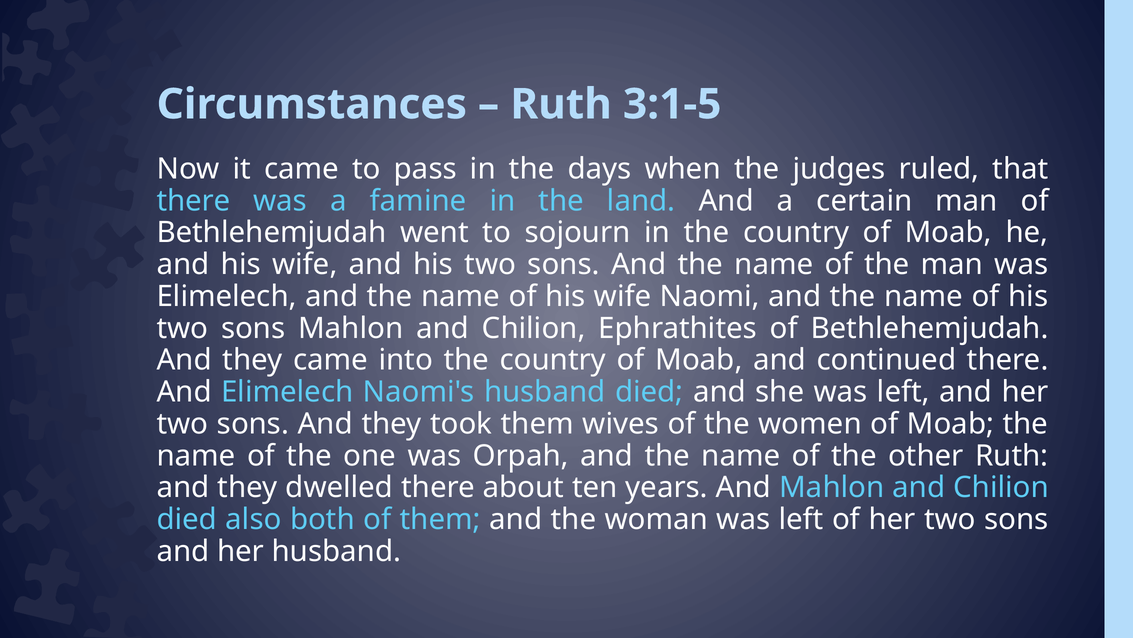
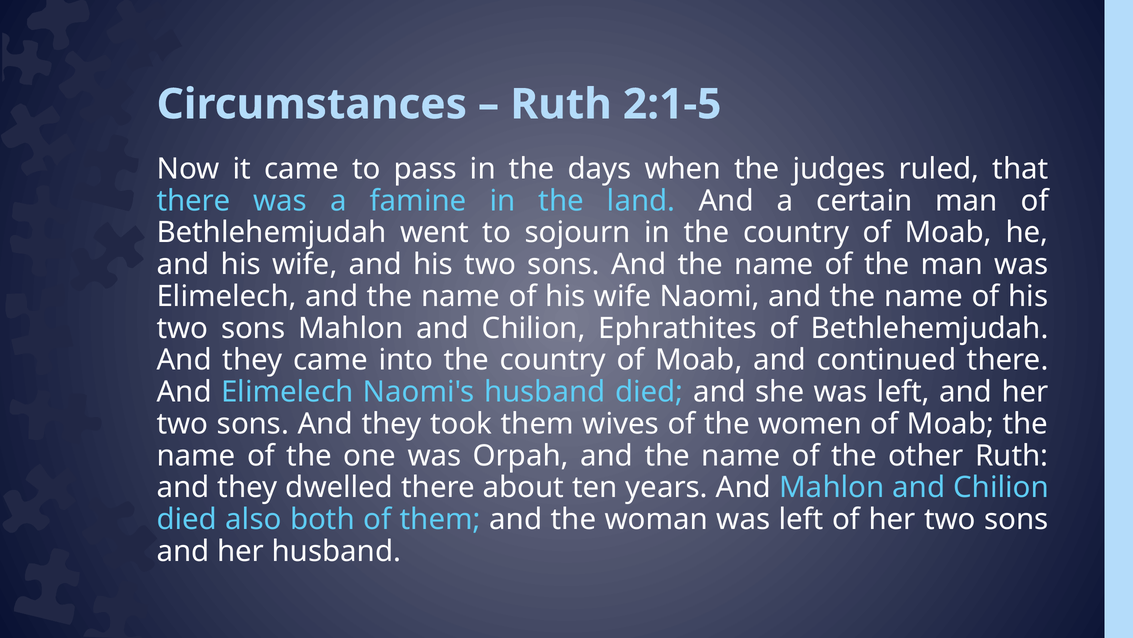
3:1-5: 3:1-5 -> 2:1-5
